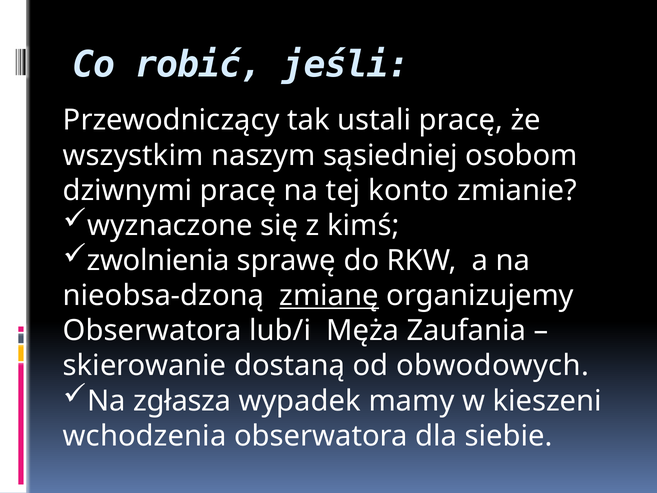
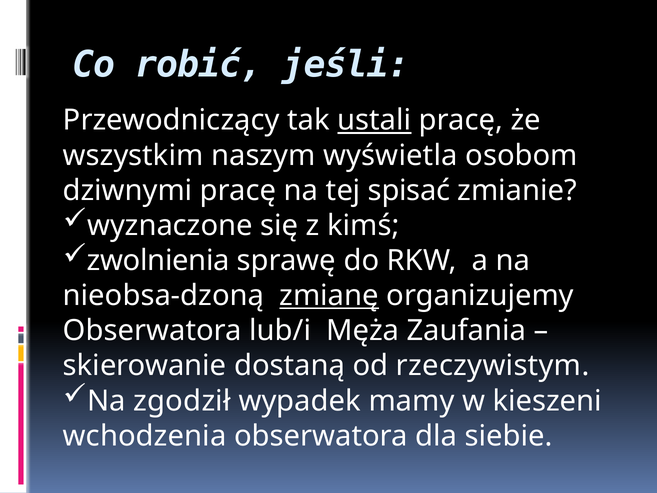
ustali underline: none -> present
sąsiedniej: sąsiedniej -> wyświetla
konto: konto -> spisać
obwodowych: obwodowych -> rzeczywistym
zgłasza: zgłasza -> zgodził
